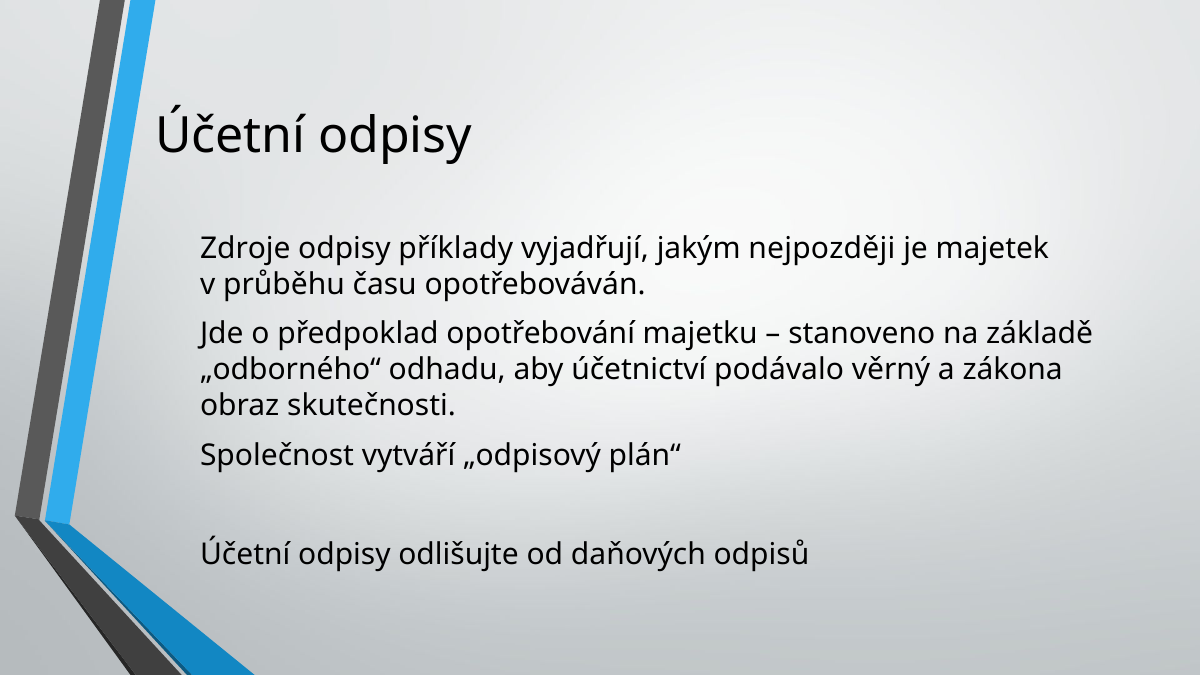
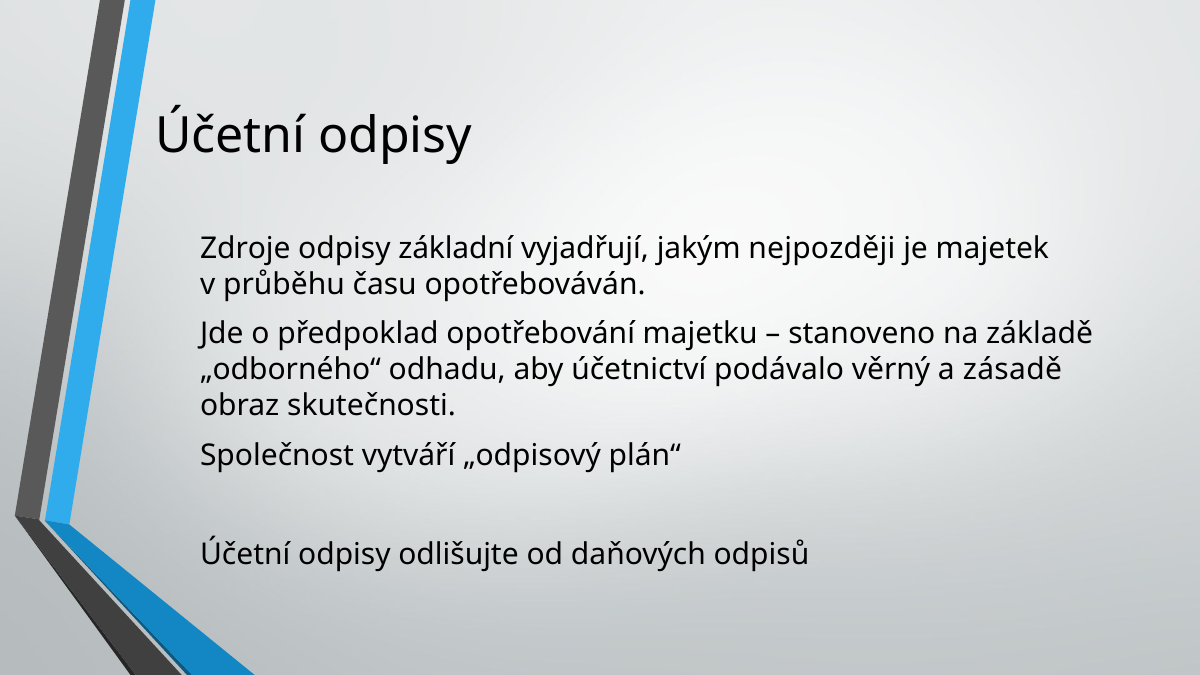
příklady: příklady -> základní
zákona: zákona -> zásadě
